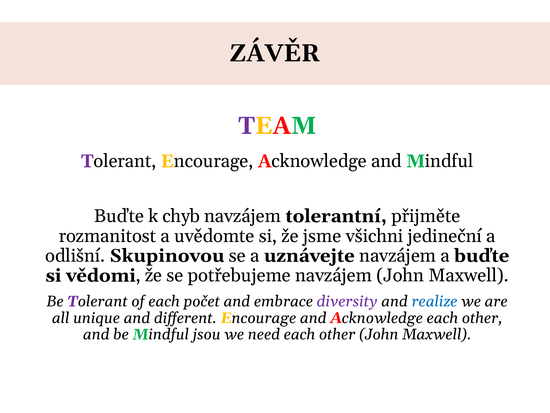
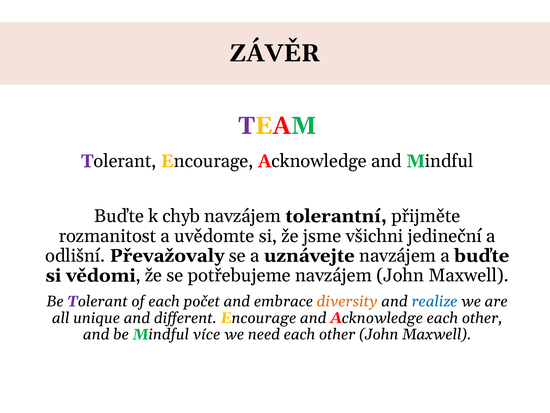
Skupinovou: Skupinovou -> Převažovaly
diversity colour: purple -> orange
jsou: jsou -> více
